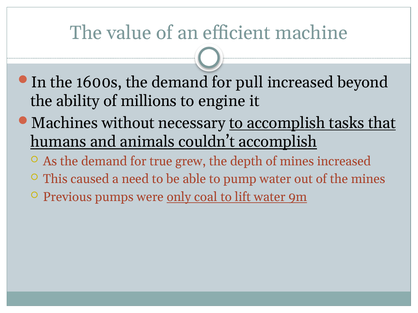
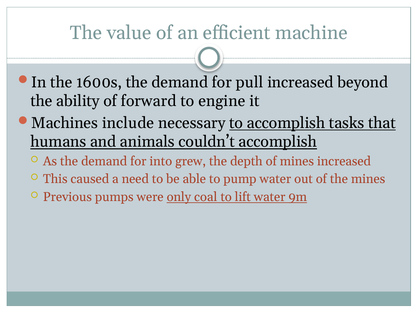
millions: millions -> forward
without: without -> include
true: true -> into
